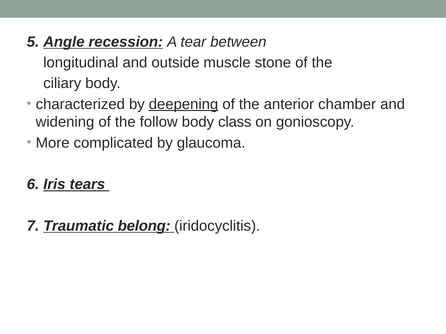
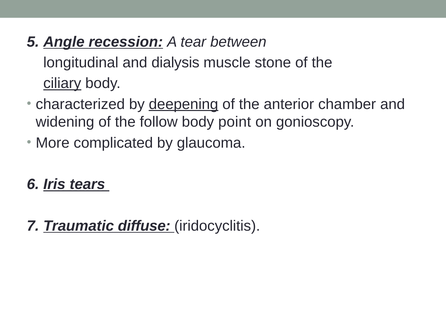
outside: outside -> dialysis
ciliary underline: none -> present
class: class -> point
belong: belong -> diffuse
